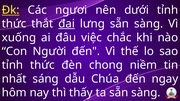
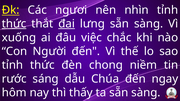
dưới: dưới -> nhìn
thức at (14, 24) underline: none -> present
nhất: nhất -> rước
